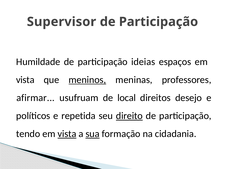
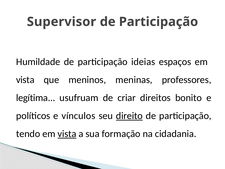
meninos underline: present -> none
afirmar: afirmar -> legítima
local: local -> criar
desejo: desejo -> bonito
repetida: repetida -> vínculos
sua underline: present -> none
